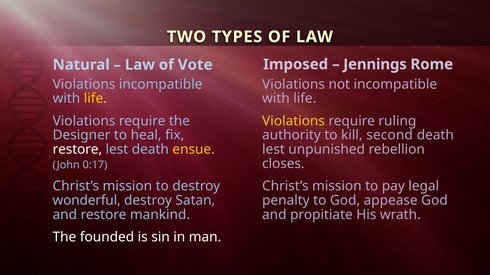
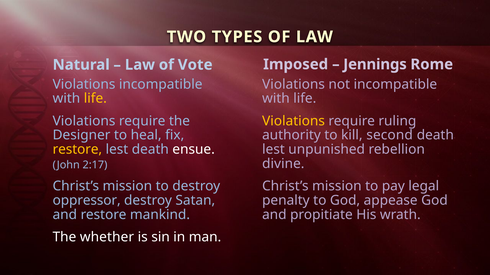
restore at (77, 150) colour: white -> yellow
ensue colour: yellow -> white
closes: closes -> divine
0:17: 0:17 -> 2:17
wonderful: wonderful -> oppressor
founded: founded -> whether
